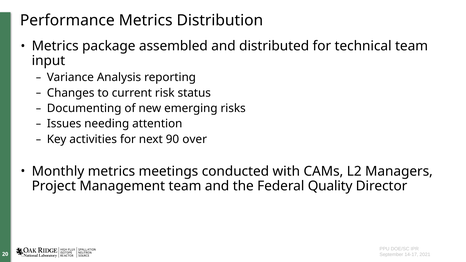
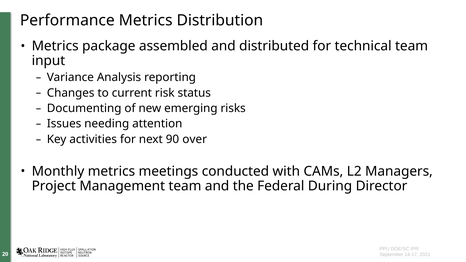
Quality: Quality -> During
